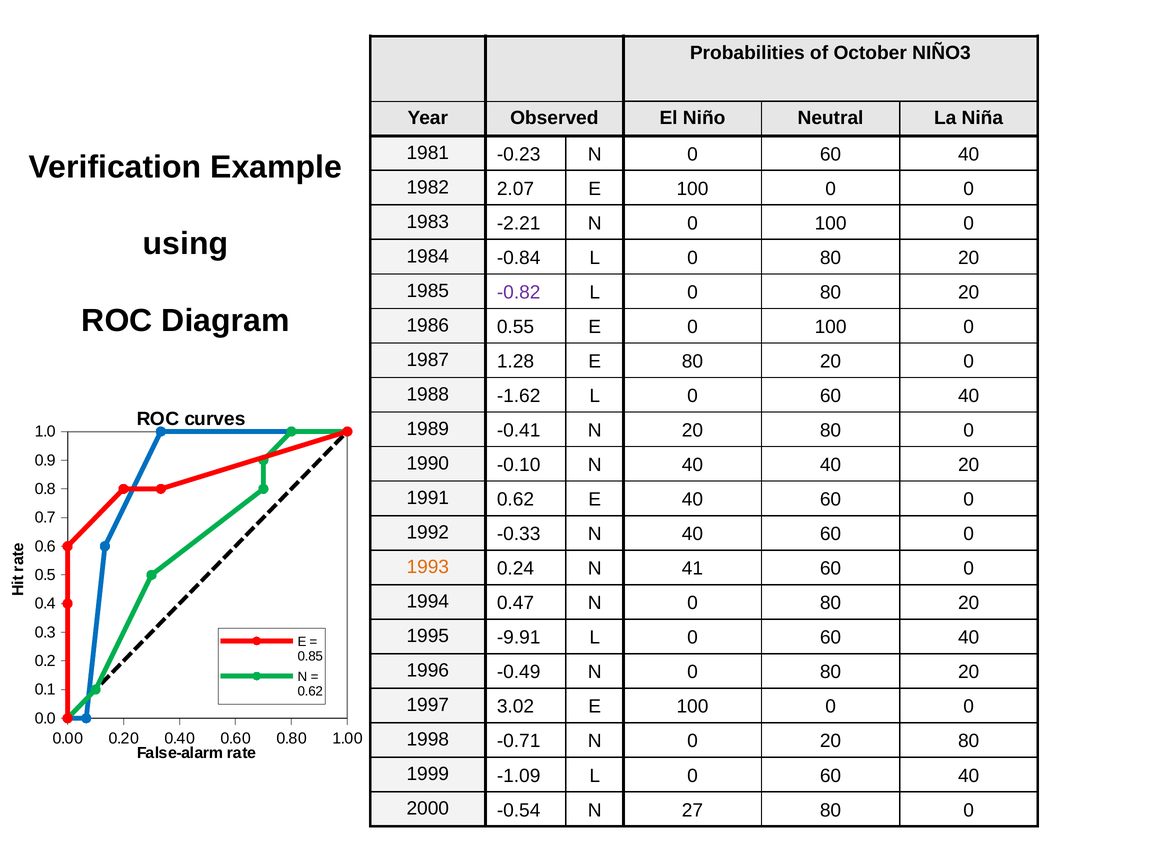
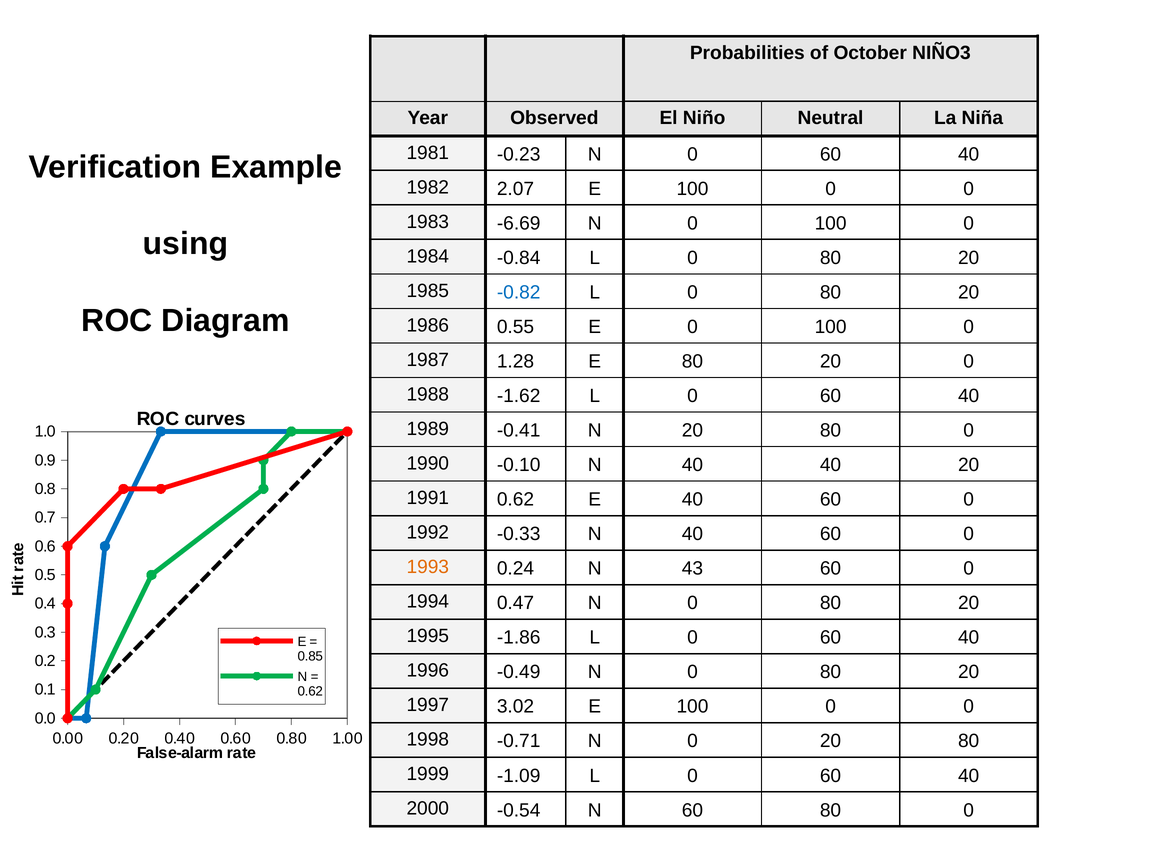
-2.21: -2.21 -> -6.69
-0.82 colour: purple -> blue
41: 41 -> 43
-9.91: -9.91 -> -1.86
N 27: 27 -> 60
